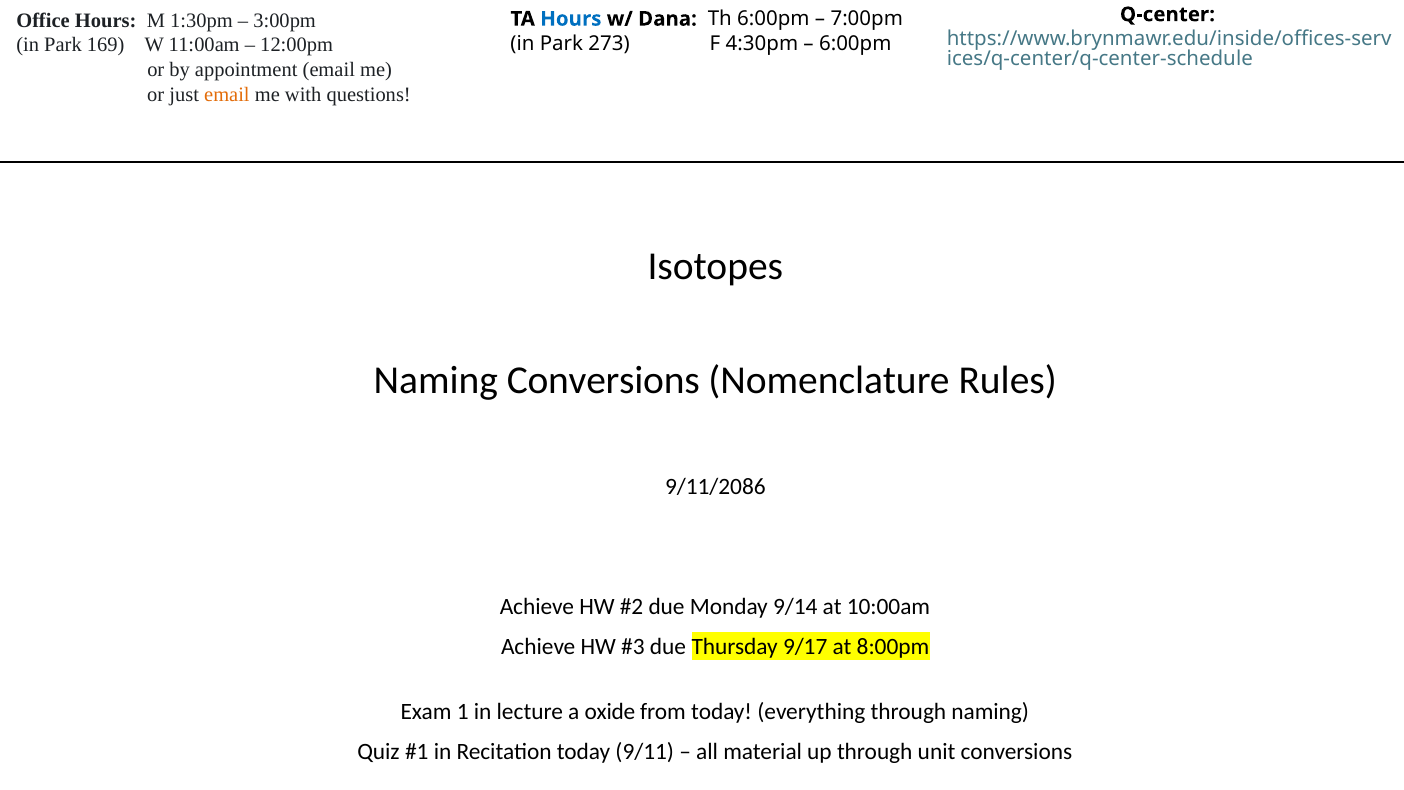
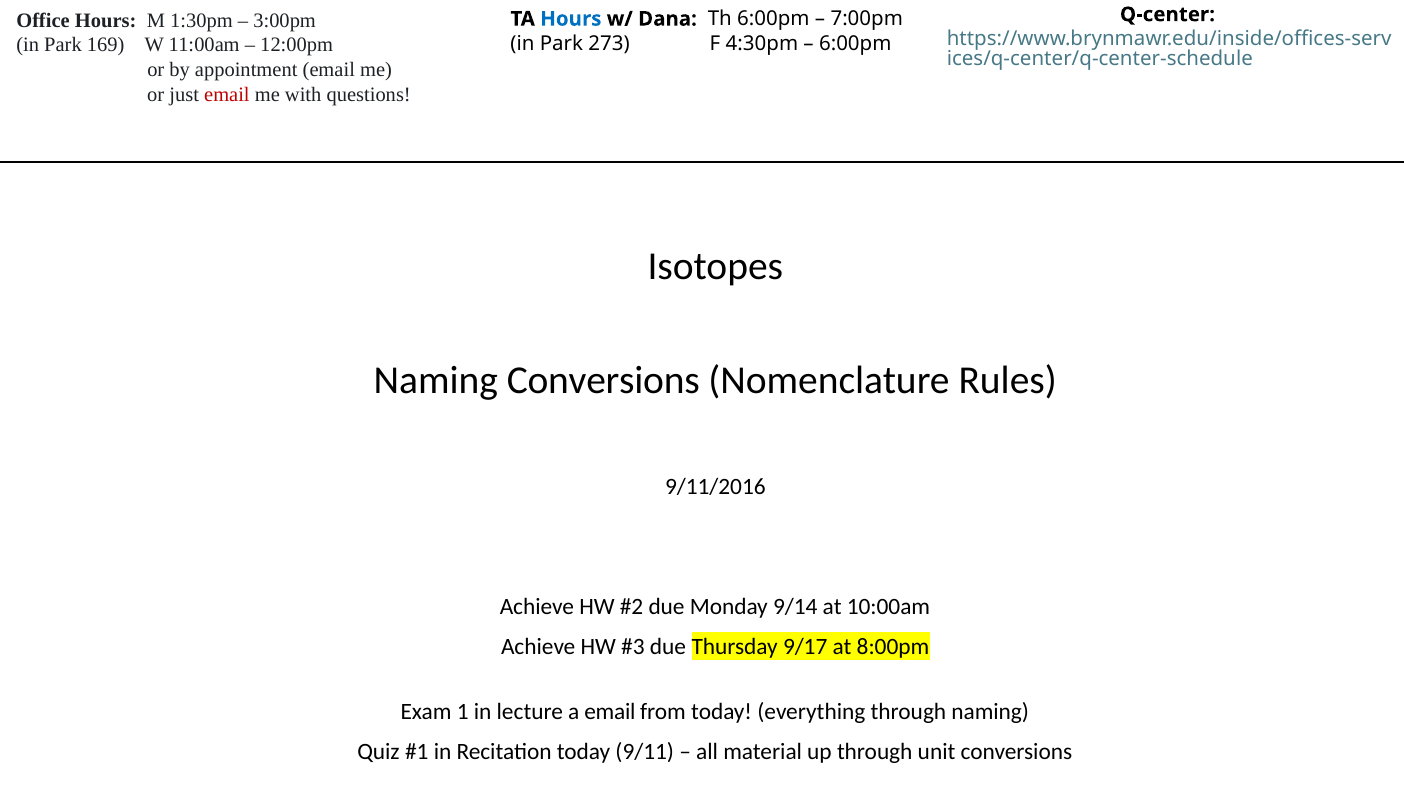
email at (227, 94) colour: orange -> red
9/11/2086: 9/11/2086 -> 9/11/2016
a oxide: oxide -> email
